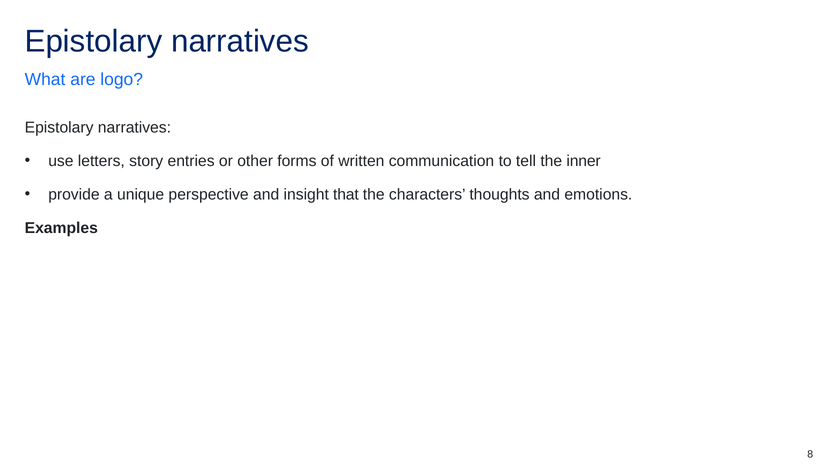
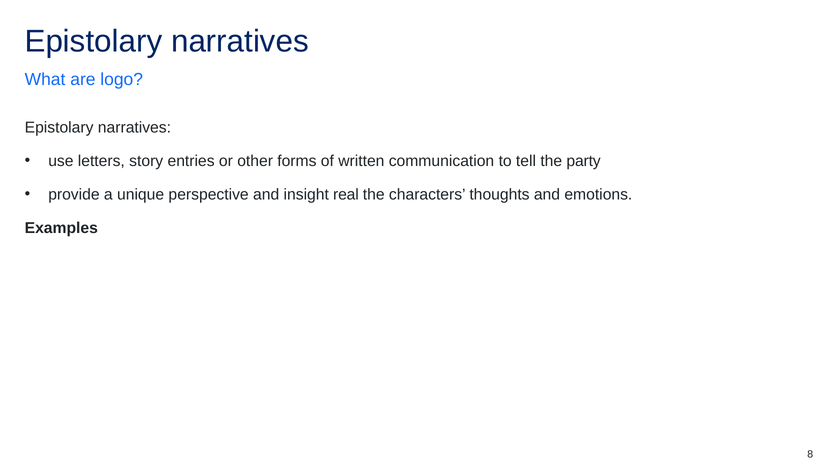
inner: inner -> party
that: that -> real
